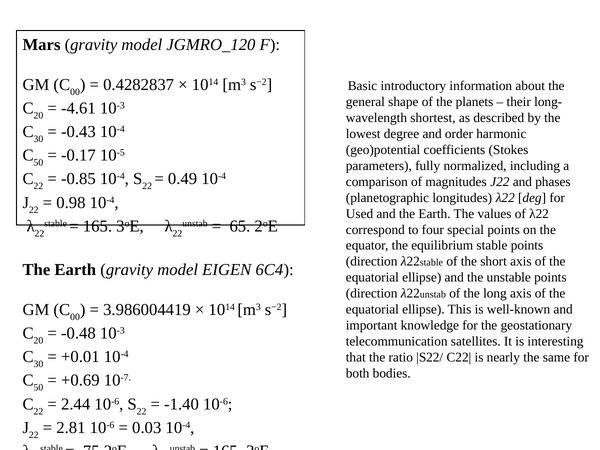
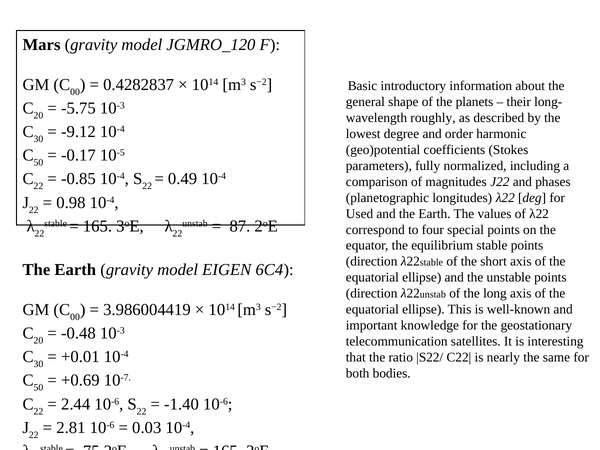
-4.61: -4.61 -> -5.75
shortest: shortest -> roughly
-0.43: -0.43 -> -9.12
65: 65 -> 87
